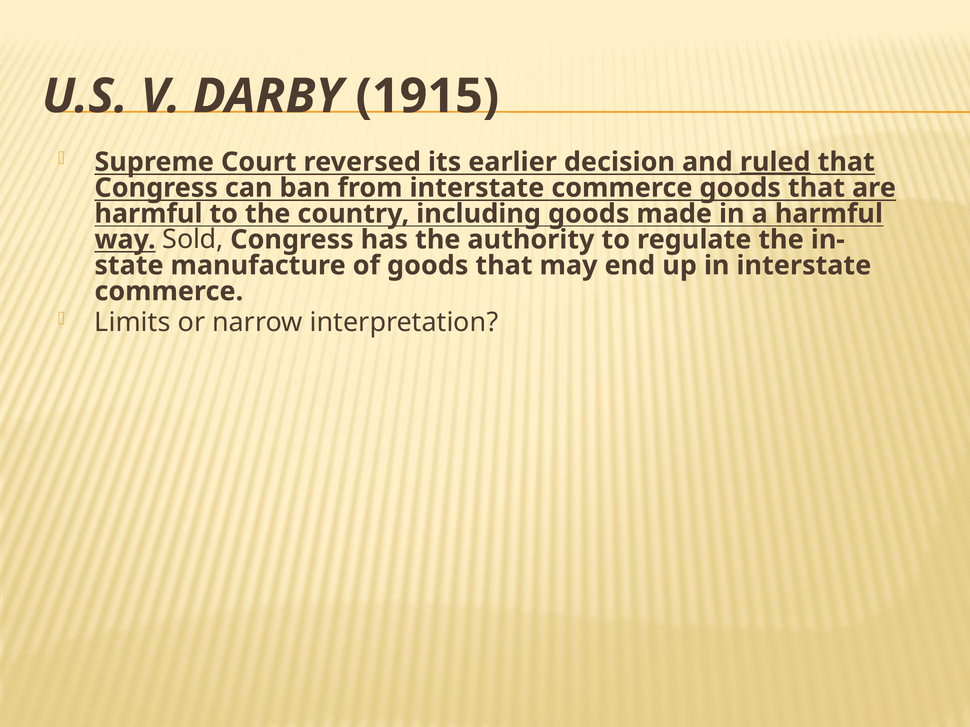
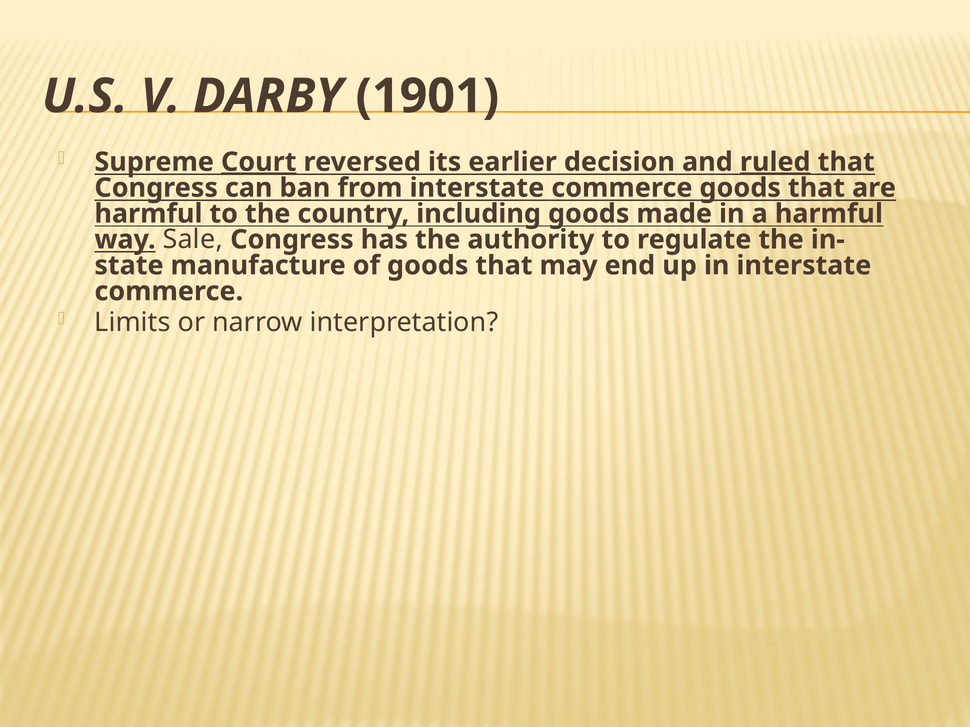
1915: 1915 -> 1901
Court underline: none -> present
Sold: Sold -> Sale
